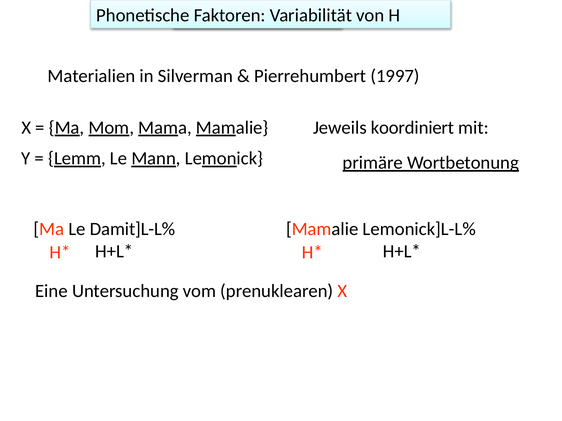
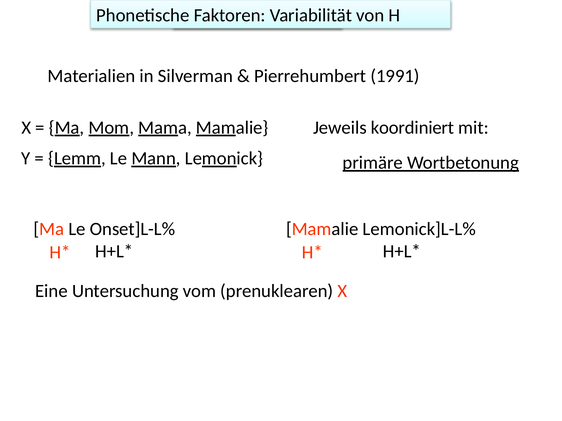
1997: 1997 -> 1991
Damit]L-L%: Damit]L-L% -> Onset]L-L%
